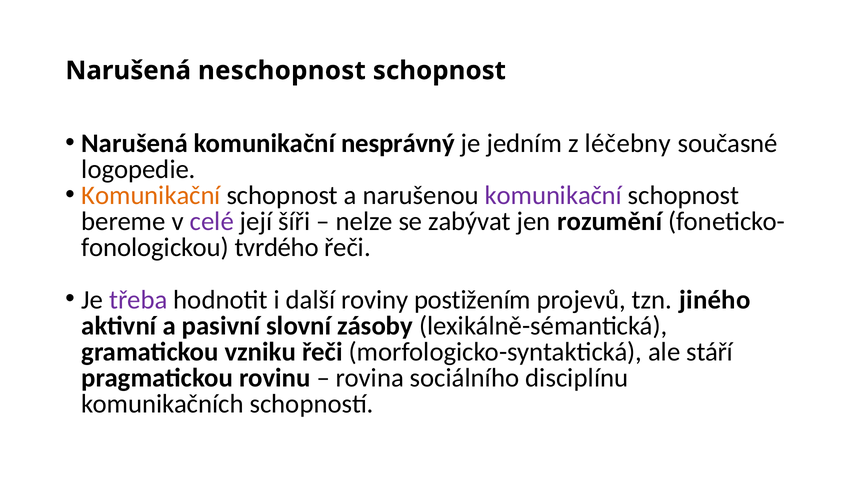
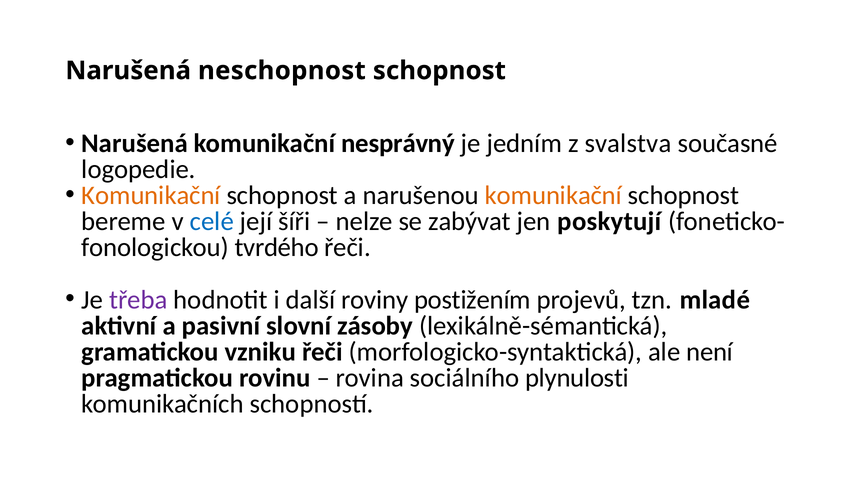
léčebny: léčebny -> svalstva
komunikační at (553, 196) colour: purple -> orange
celé colour: purple -> blue
rozumění: rozumění -> poskytují
jiného: jiného -> mladé
stáří: stáří -> není
disciplínu: disciplínu -> plynulosti
